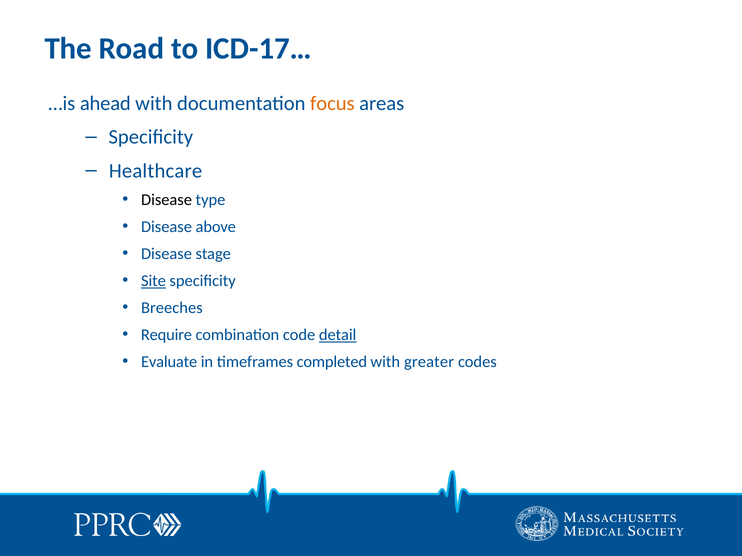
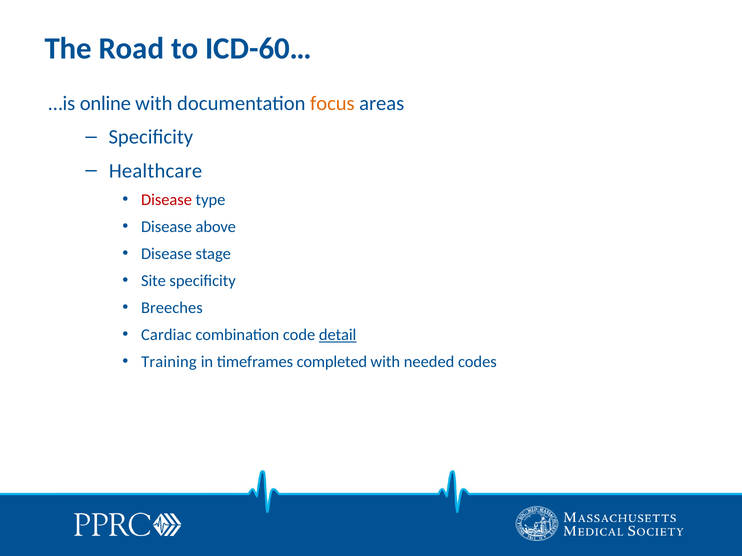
ICD-17…: ICD-17… -> ICD-60…
ahead: ahead -> online
Disease at (167, 200) colour: black -> red
Site underline: present -> none
Require: Require -> Cardiac
Evaluate: Evaluate -> Training
greater: greater -> needed
